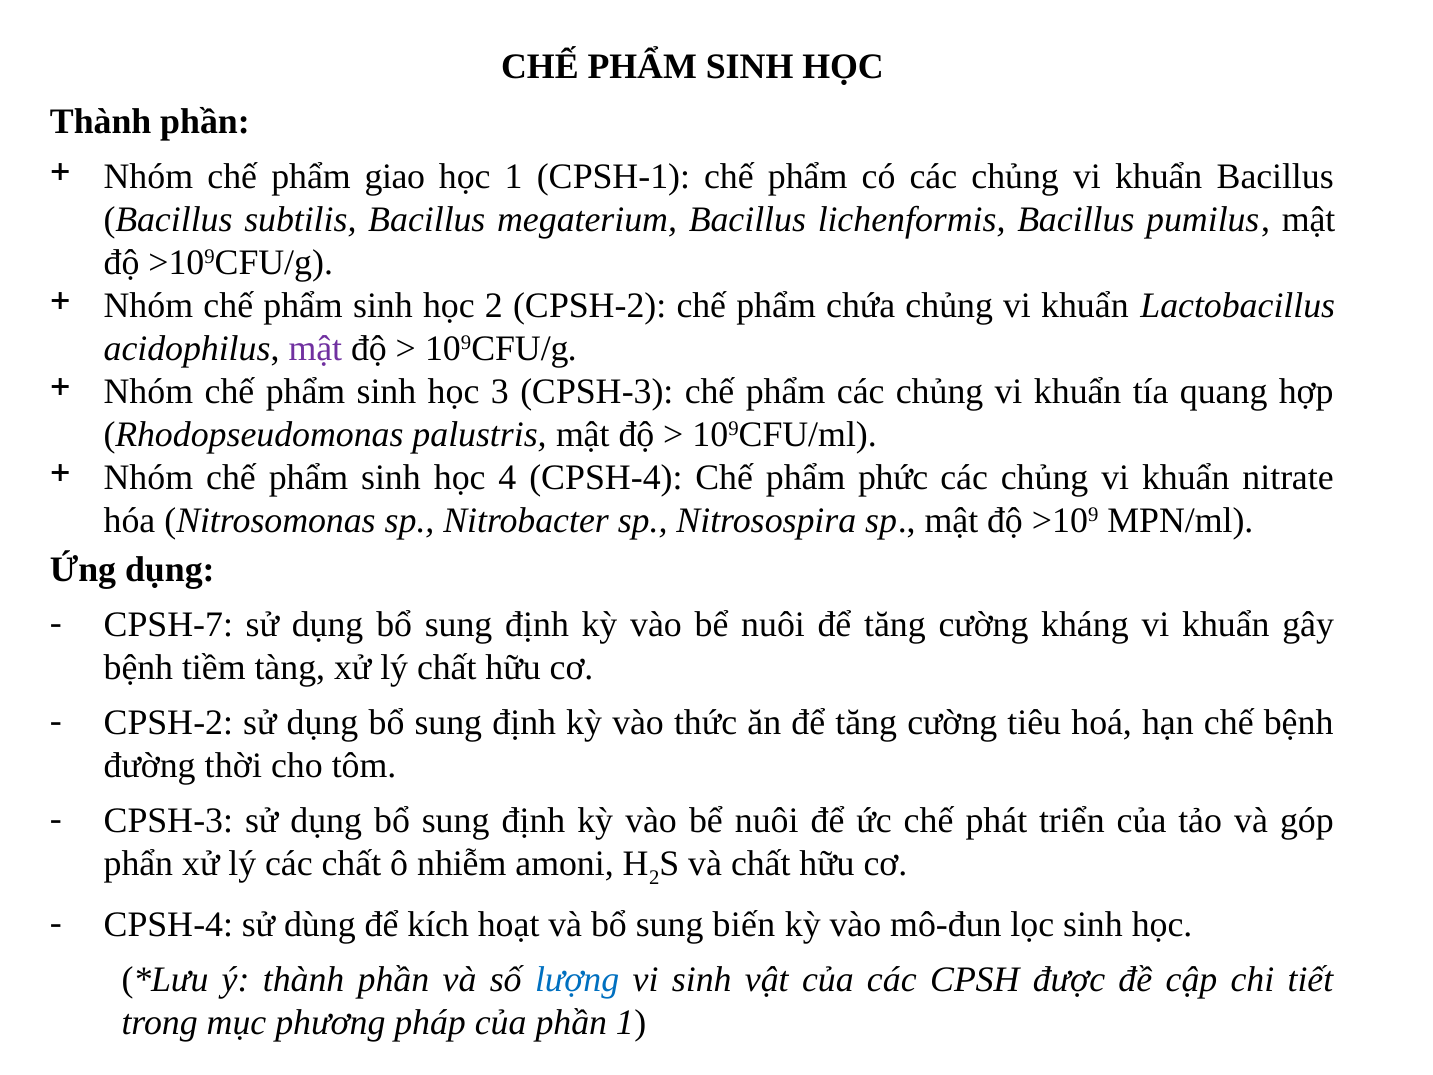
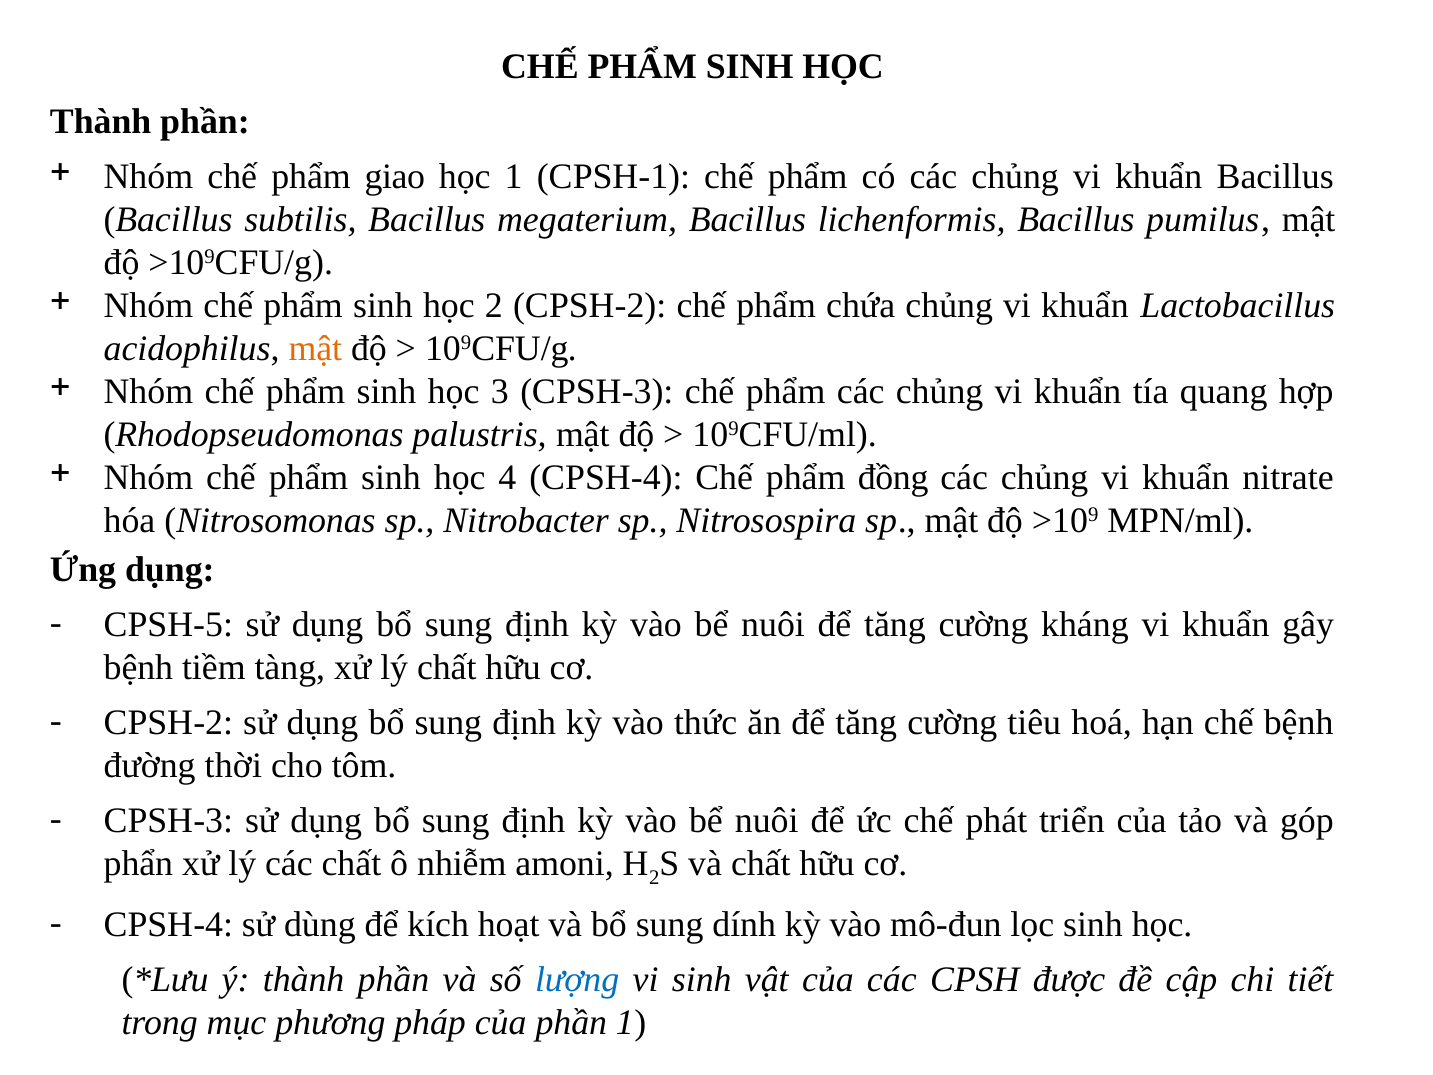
mật at (315, 349) colour: purple -> orange
phức: phức -> đồng
CPSH-7: CPSH-7 -> CPSH-5
biến: biến -> dính
